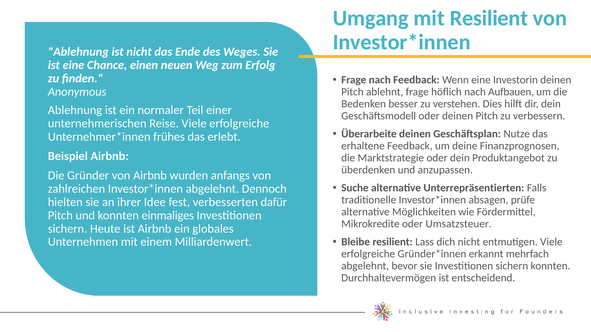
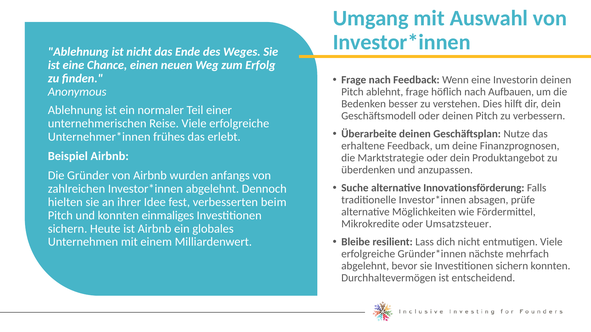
mit Resilient: Resilient -> Auswahl
Unterrepräsentierten: Unterrepräsentierten -> Innovationsförderung
dafür: dafür -> beim
erkannt: erkannt -> nächste
